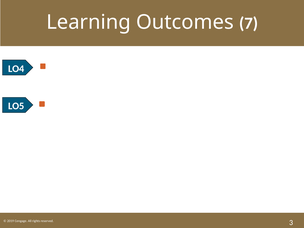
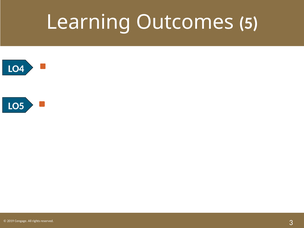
7: 7 -> 5
